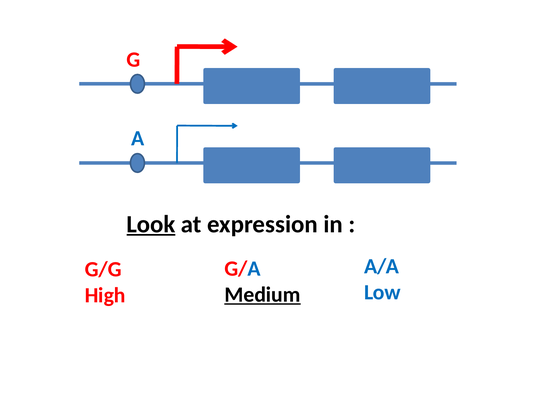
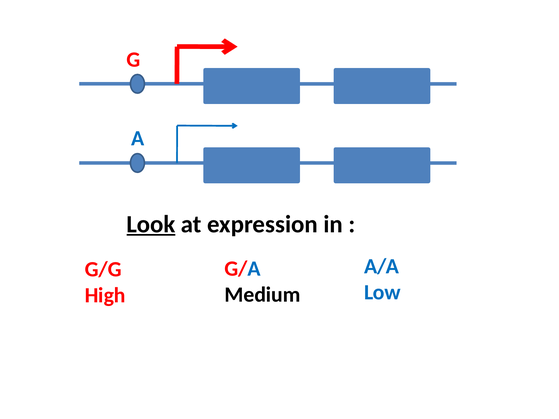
Medium underline: present -> none
